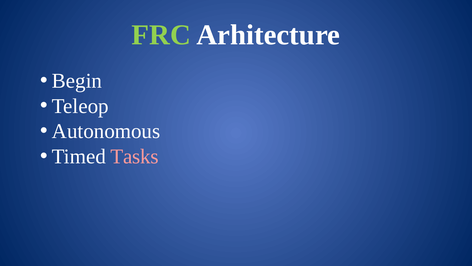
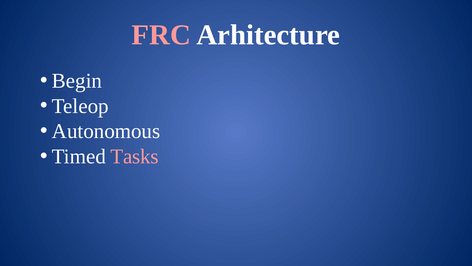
FRC colour: light green -> pink
